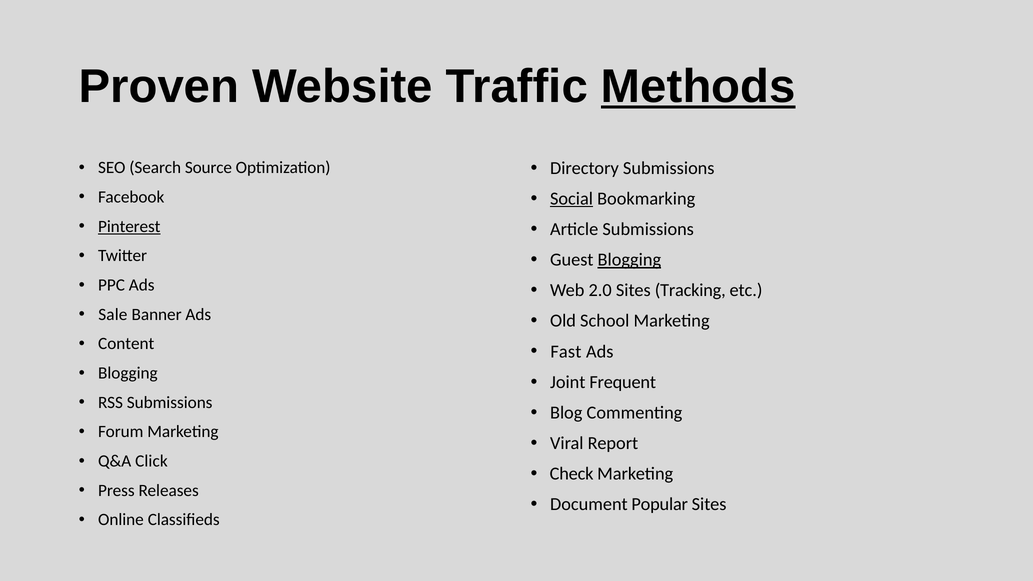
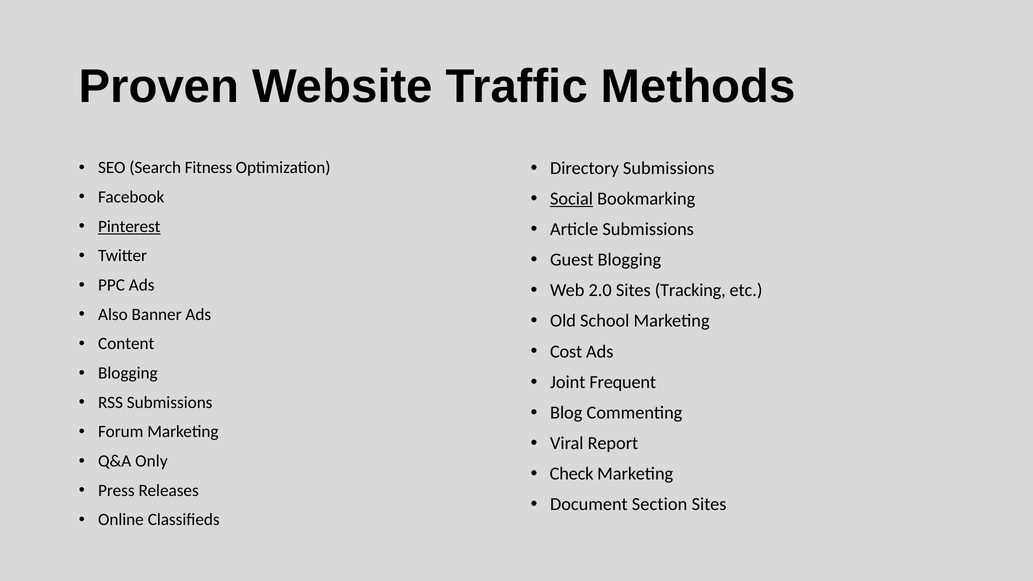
Methods underline: present -> none
Source: Source -> Fitness
Blogging at (629, 260) underline: present -> none
Sale: Sale -> Also
Fast: Fast -> Cost
Click: Click -> Only
Popular: Popular -> Section
